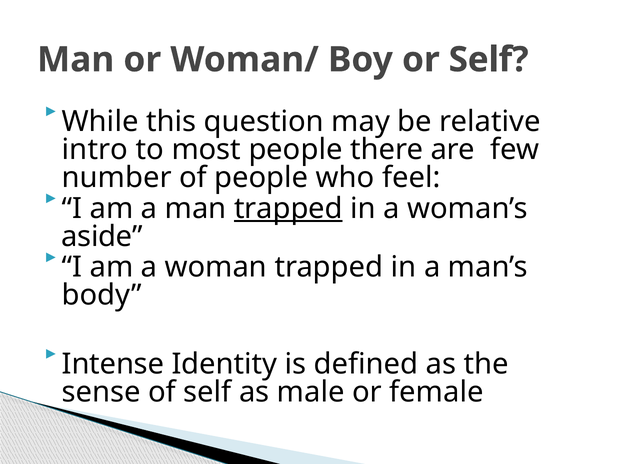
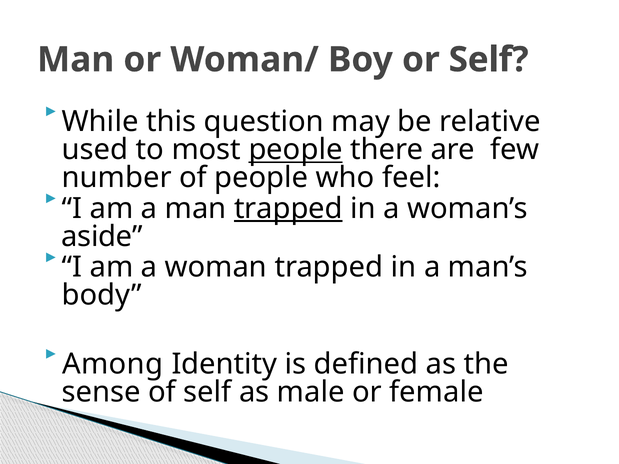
intro: intro -> used
people at (296, 150) underline: none -> present
Intense: Intense -> Among
